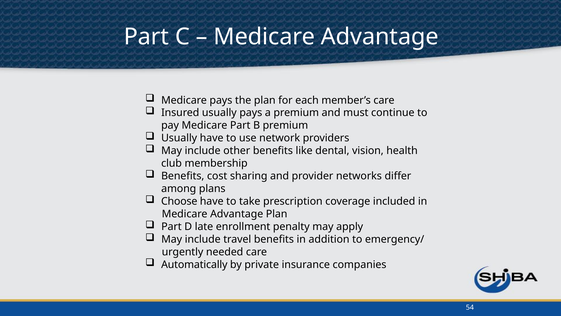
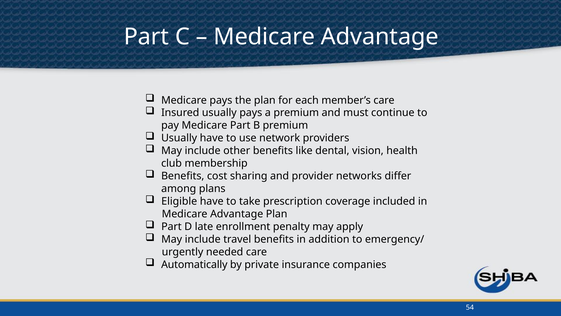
Choose: Choose -> Eligible
